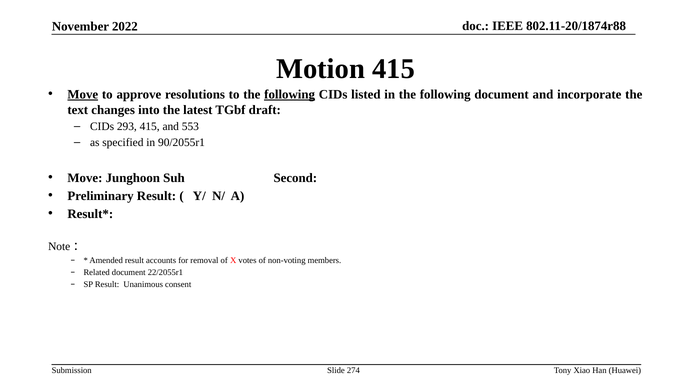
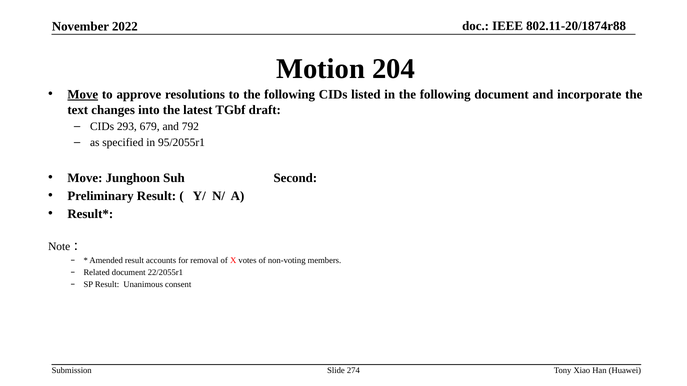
Motion 415: 415 -> 204
following at (290, 95) underline: present -> none
293 415: 415 -> 679
553: 553 -> 792
90/2055r1: 90/2055r1 -> 95/2055r1
